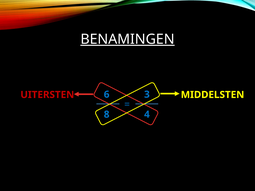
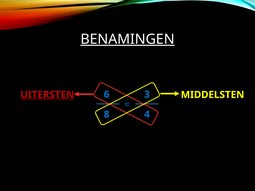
UITERSTEN underline: none -> present
